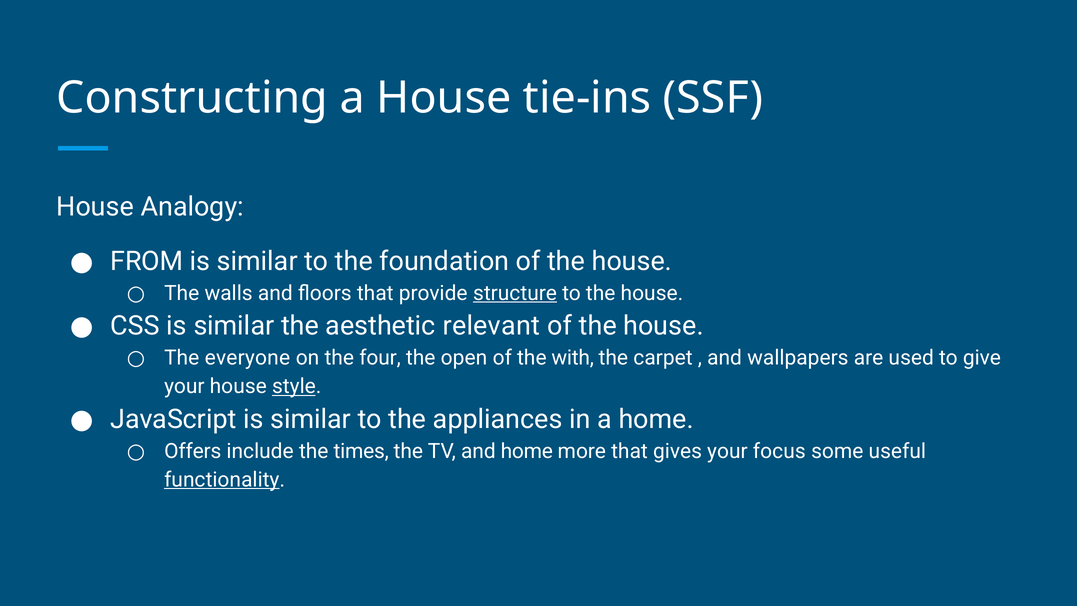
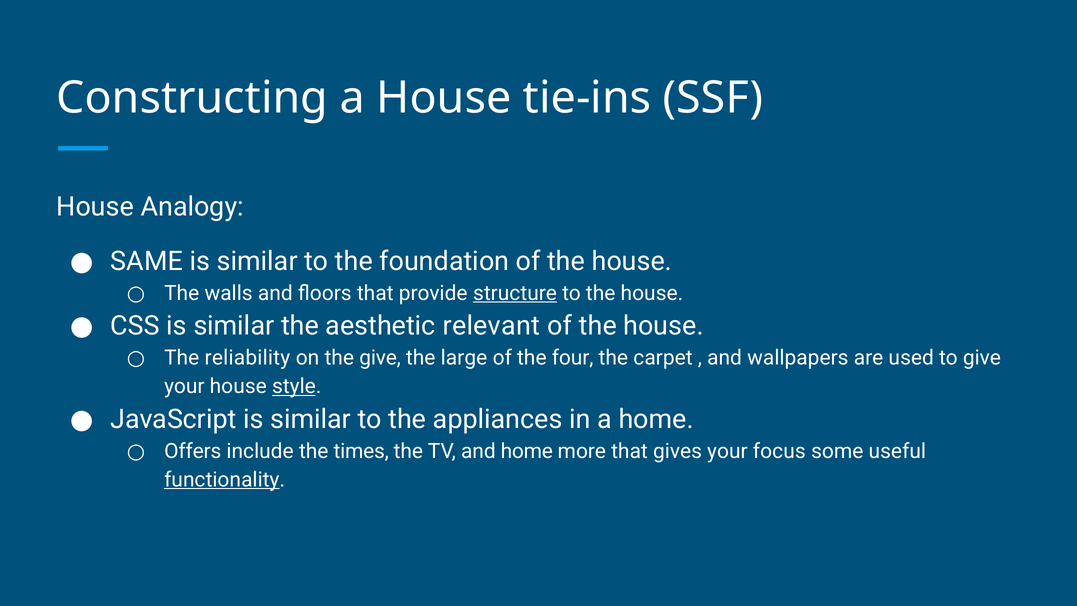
FROM: FROM -> SAME
everyone: everyone -> reliability
the four: four -> give
open: open -> large
with: with -> four
